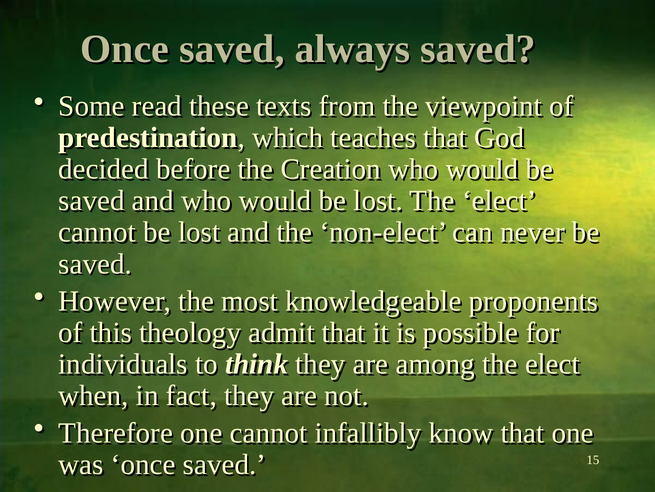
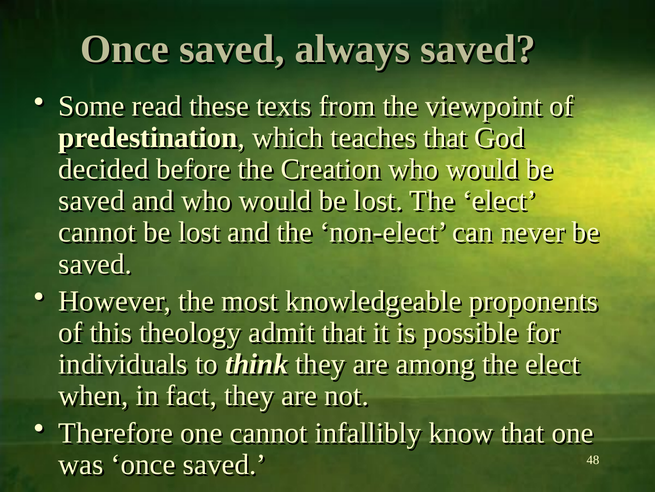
15: 15 -> 48
